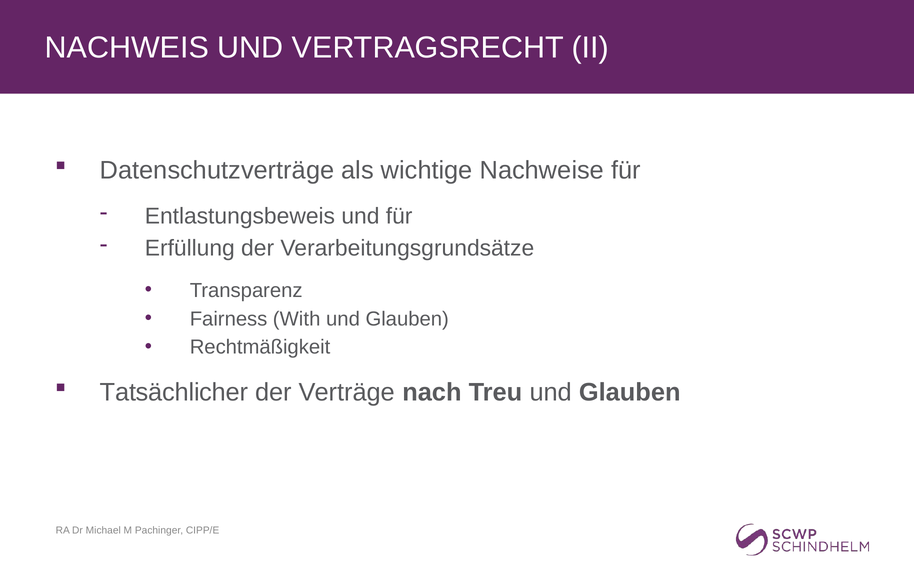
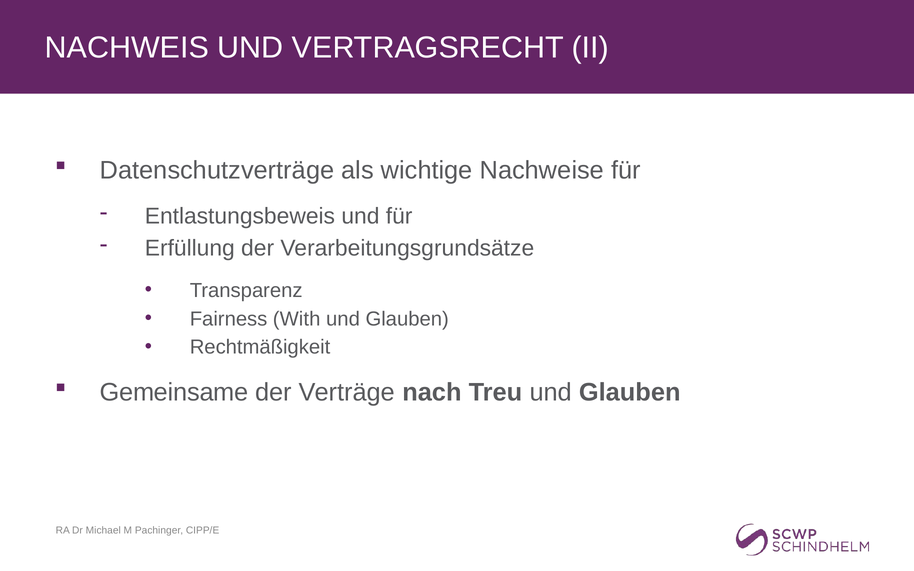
Tatsächlicher: Tatsächlicher -> Gemeinsame
